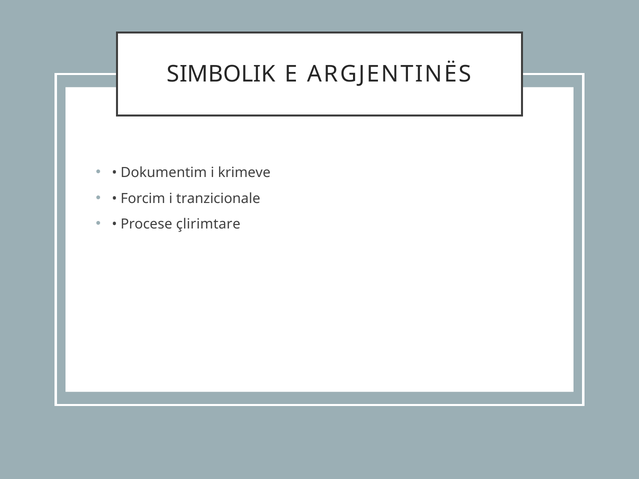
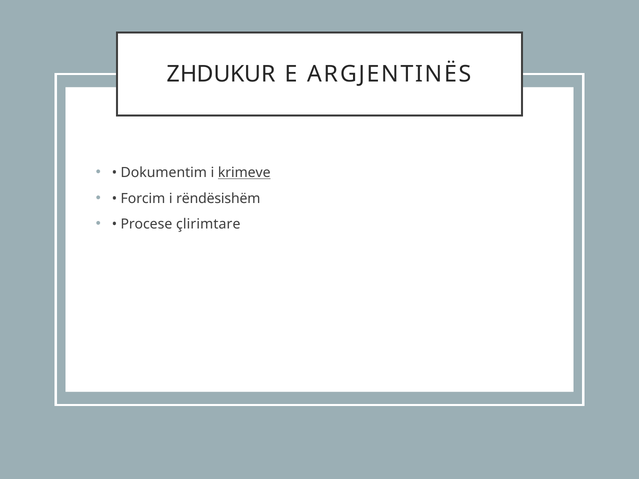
SIMBOLIK: SIMBOLIK -> ZHDUKUR
krimeve underline: none -> present
tranzicionale: tranzicionale -> rëndësishëm
